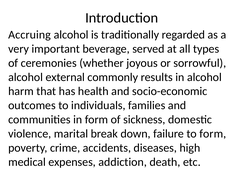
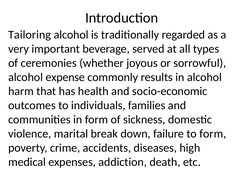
Accruing: Accruing -> Tailoring
external: external -> expense
